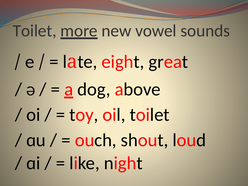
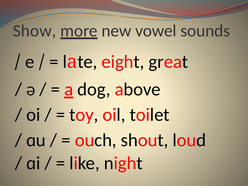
Toilet at (35, 31): Toilet -> Show
